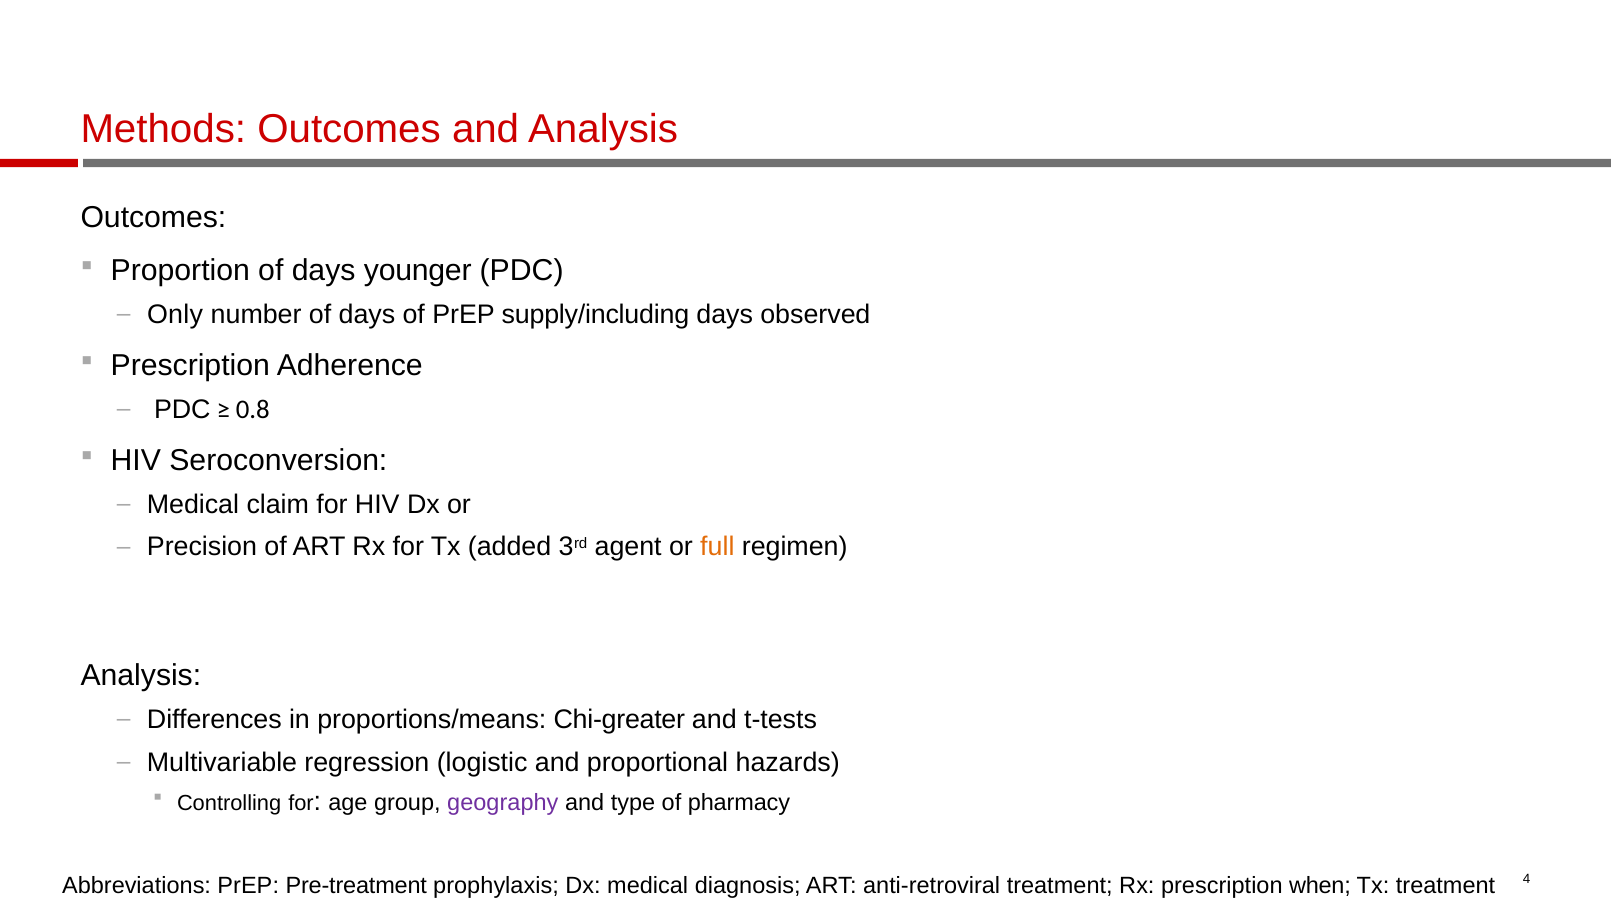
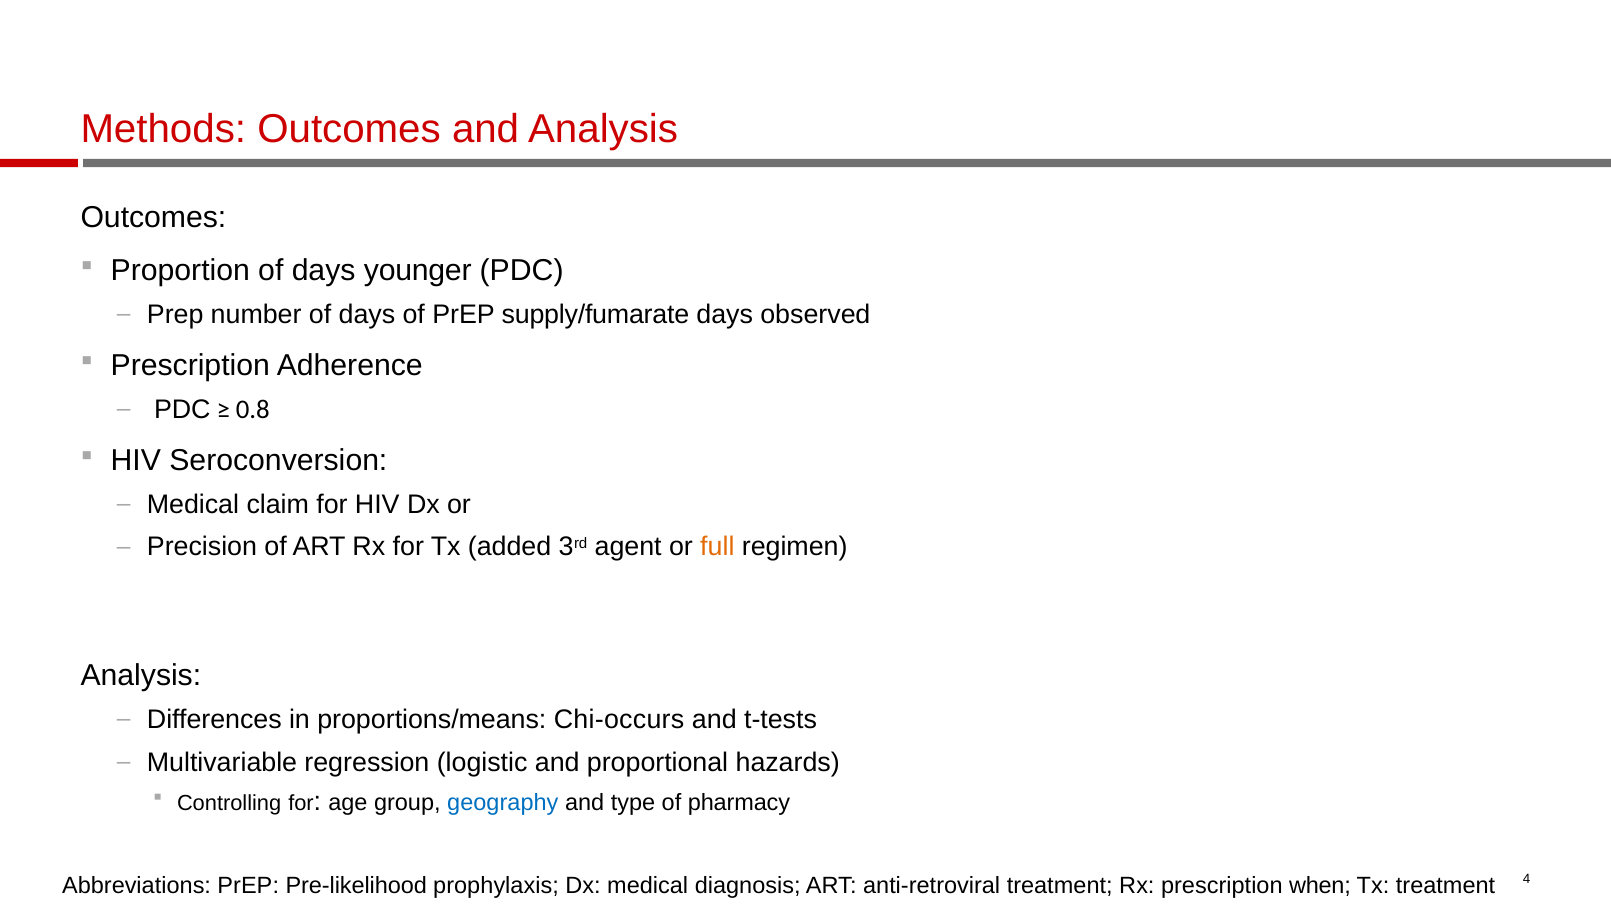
Only at (175, 314): Only -> Prep
supply/including: supply/including -> supply/fumarate
Chi-greater: Chi-greater -> Chi-occurs
geography colour: purple -> blue
Pre-treatment: Pre-treatment -> Pre-likelihood
